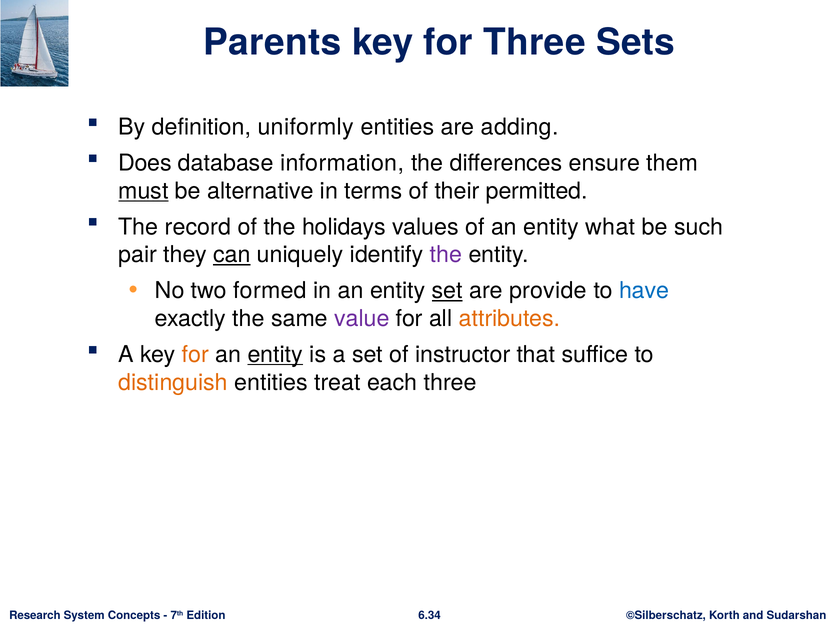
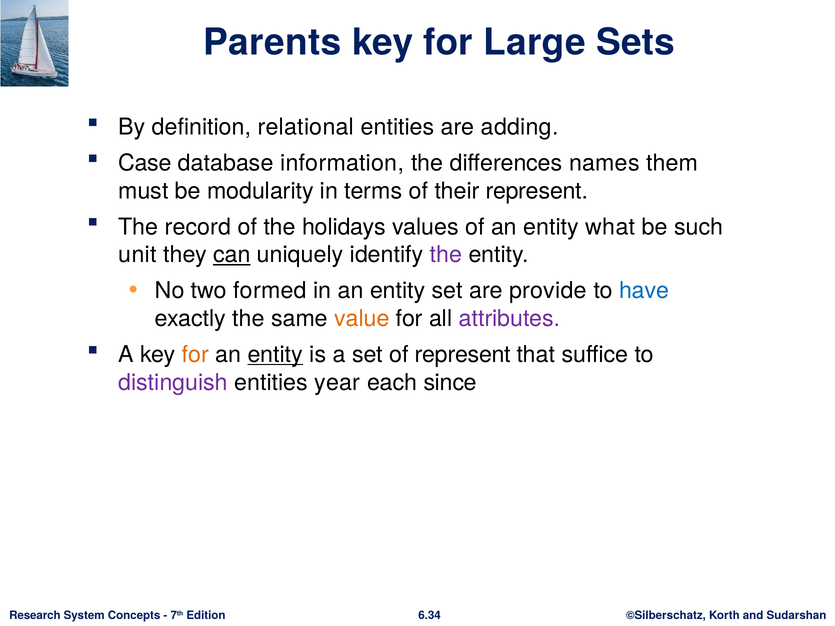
for Three: Three -> Large
uniformly: uniformly -> relational
Does: Does -> Case
ensure: ensure -> names
must underline: present -> none
alternative: alternative -> modularity
their permitted: permitted -> represent
pair: pair -> unit
set at (447, 291) underline: present -> none
value colour: purple -> orange
attributes colour: orange -> purple
of instructor: instructor -> represent
distinguish colour: orange -> purple
treat: treat -> year
each three: three -> since
